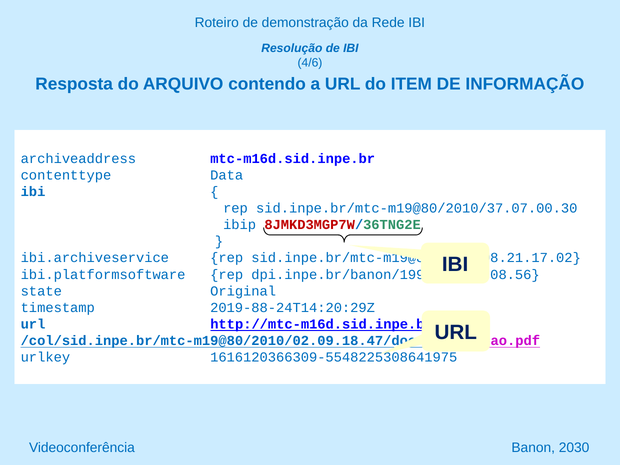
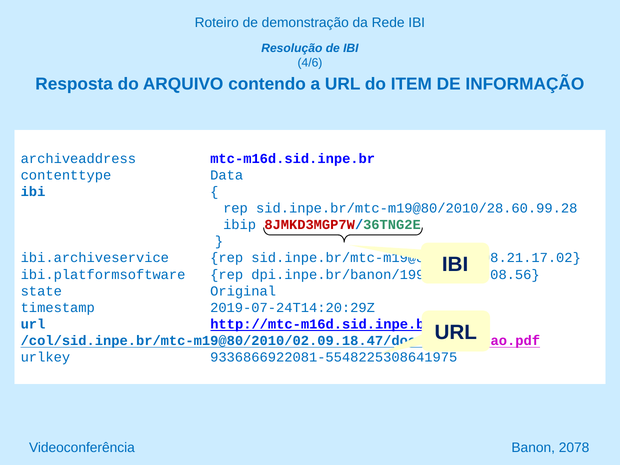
sid.inpe.br/mtc-m19@80/2010/37.07.00.30: sid.inpe.br/mtc-m19@80/2010/37.07.00.30 -> sid.inpe.br/mtc-m19@80/2010/28.60.99.28
2019-88-24T14:20:29Z: 2019-88-24T14:20:29Z -> 2019-07-24T14:20:29Z
1616120366309-5548225308641975: 1616120366309-5548225308641975 -> 9336866922081-5548225308641975
2030: 2030 -> 2078
